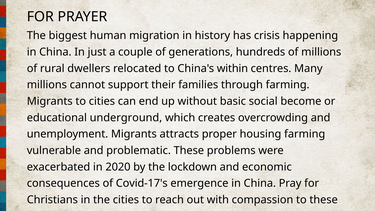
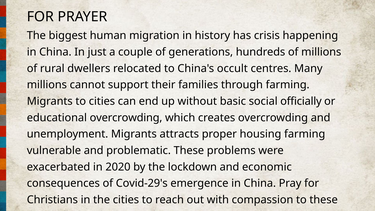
within: within -> occult
become: become -> officially
educational underground: underground -> overcrowding
Covid-17's: Covid-17's -> Covid-29's
